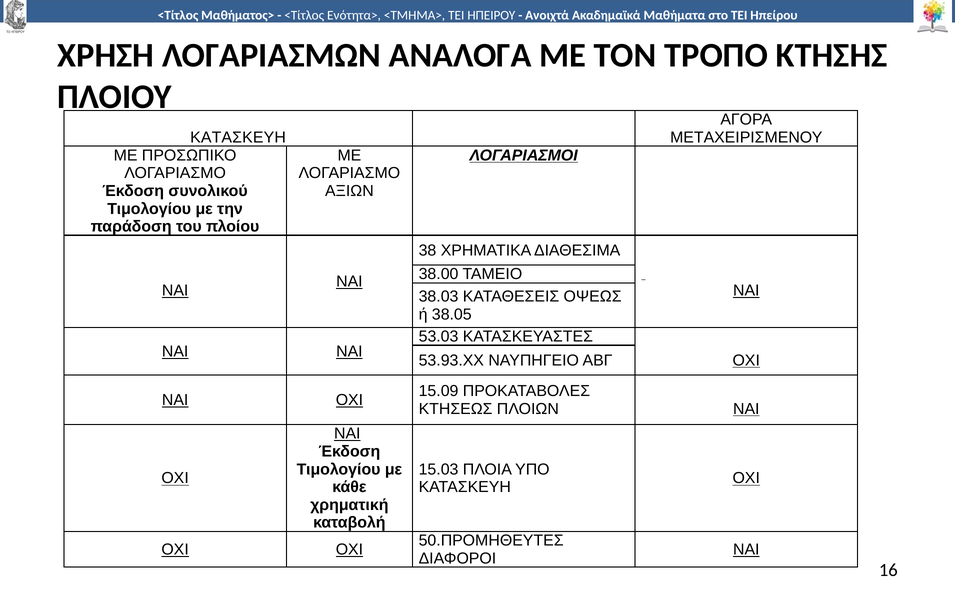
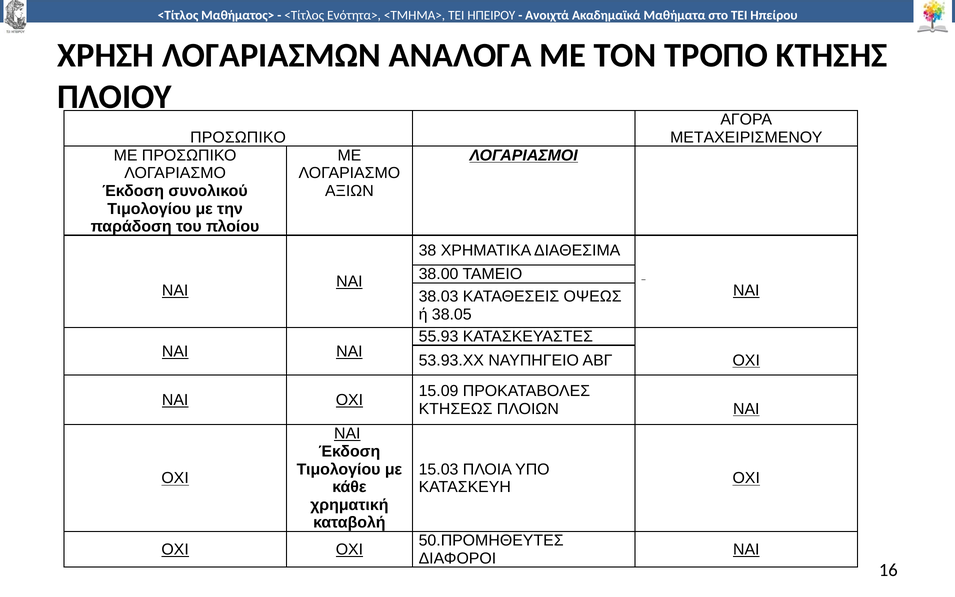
ΚΑΤΑΣΚΕΥΗ at (238, 137): ΚΑΤΑΣΚΕΥΗ -> ΠΡΟΣΩΠΙΚΟ
53.03: 53.03 -> 55.93
